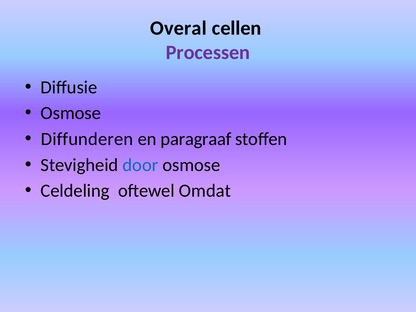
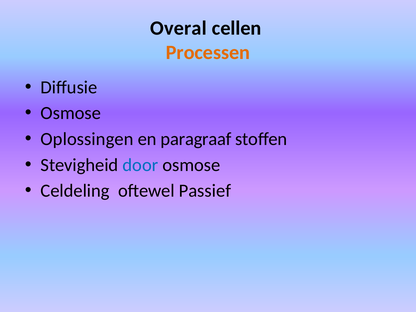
Processen colour: purple -> orange
Diffunderen: Diffunderen -> Oplossingen
Omdat: Omdat -> Passief
